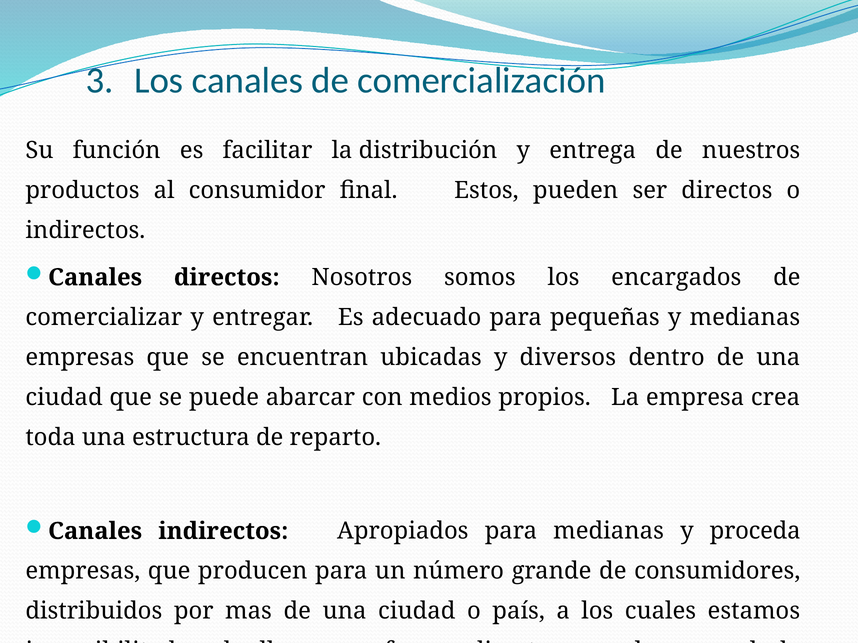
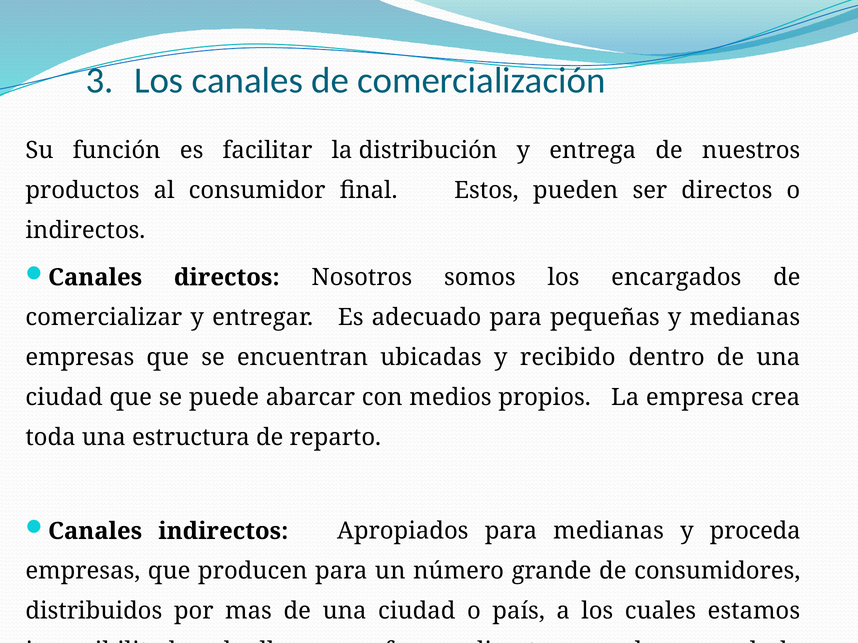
diversos: diversos -> recibido
